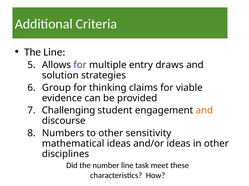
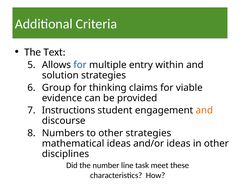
The Line: Line -> Text
for at (80, 65) colour: purple -> blue
draws: draws -> within
Challenging: Challenging -> Instructions
other sensitivity: sensitivity -> strategies
